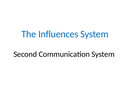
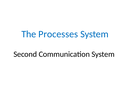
Influences: Influences -> Processes
